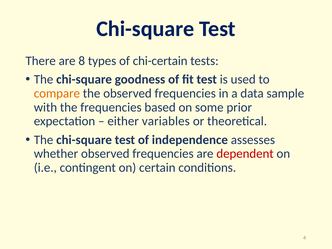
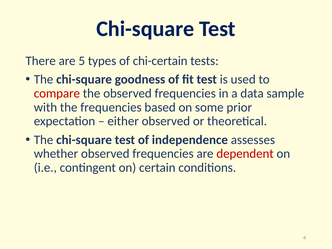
8: 8 -> 5
compare colour: orange -> red
either variables: variables -> observed
